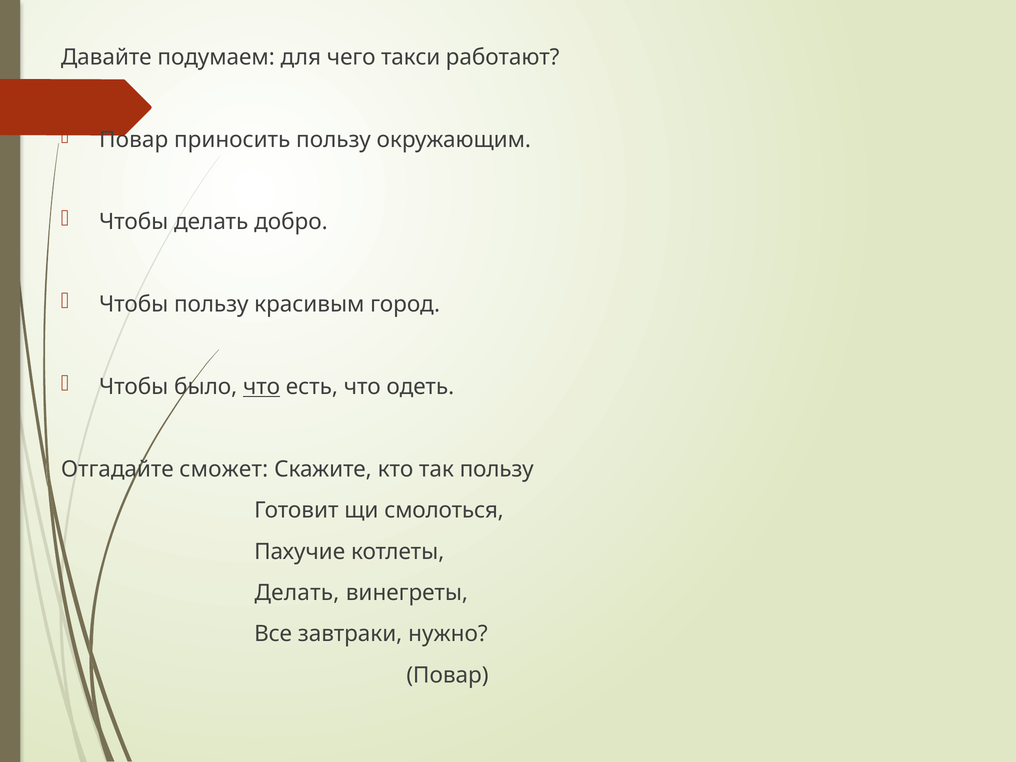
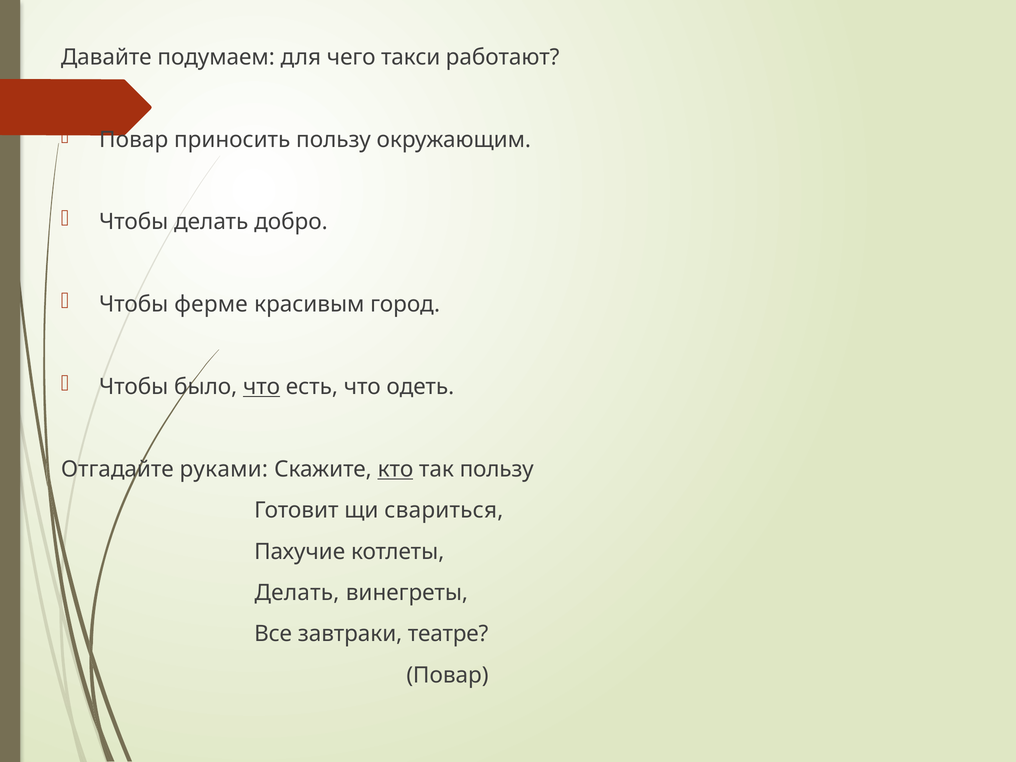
Чтобы пользу: пользу -> ферме
сможет: сможет -> руками
кто underline: none -> present
смолоться: смолоться -> свариться
нужно: нужно -> театре
